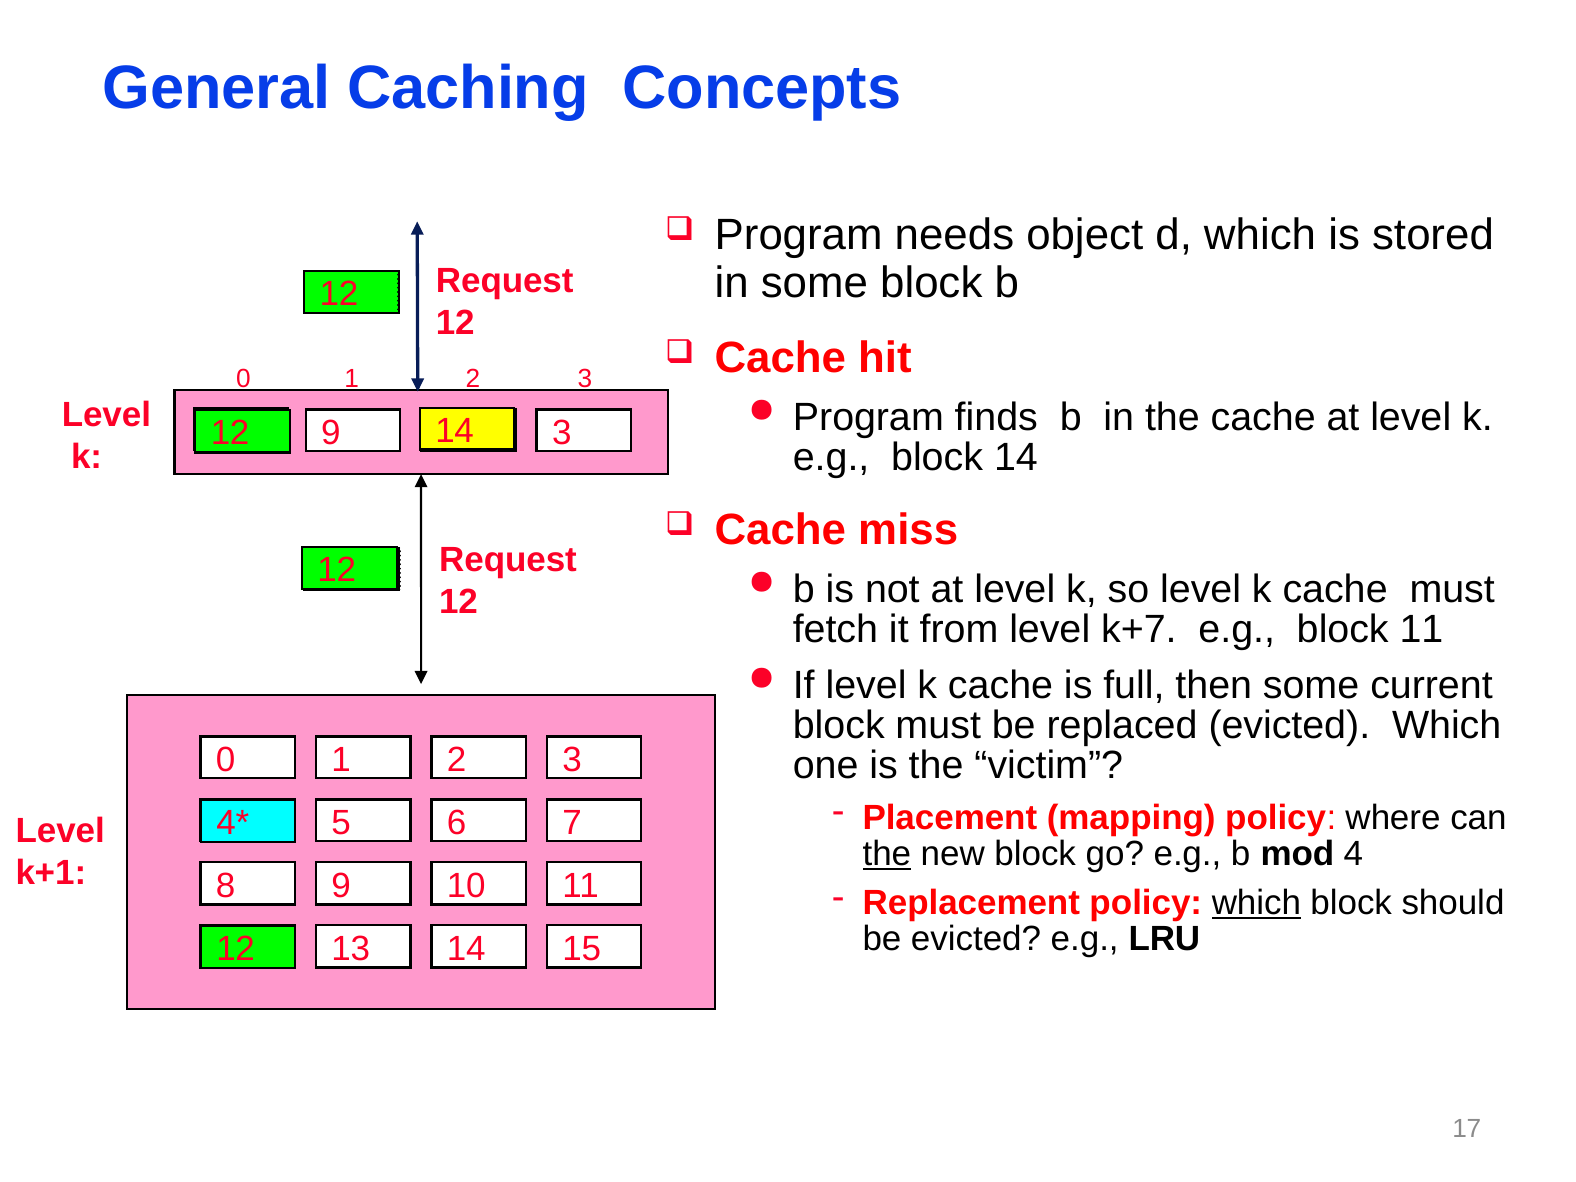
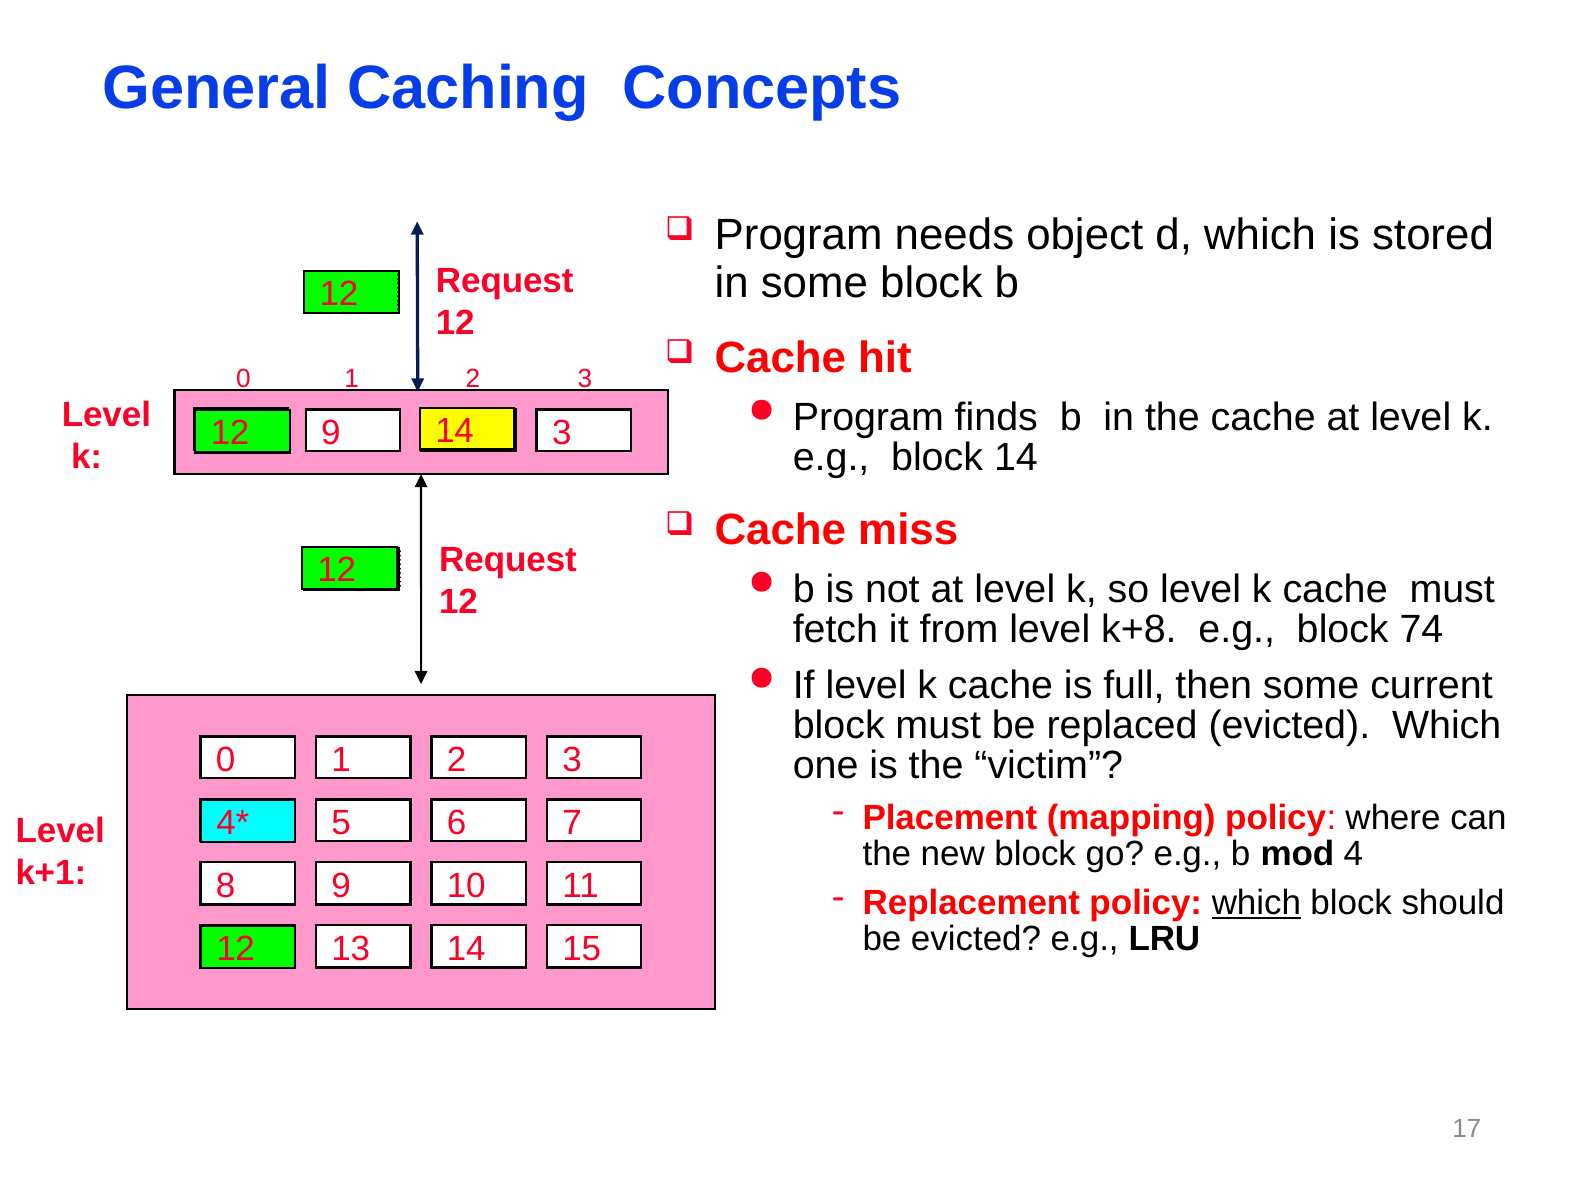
k+7: k+7 -> k+8
block 11: 11 -> 74
the at (887, 854) underline: present -> none
